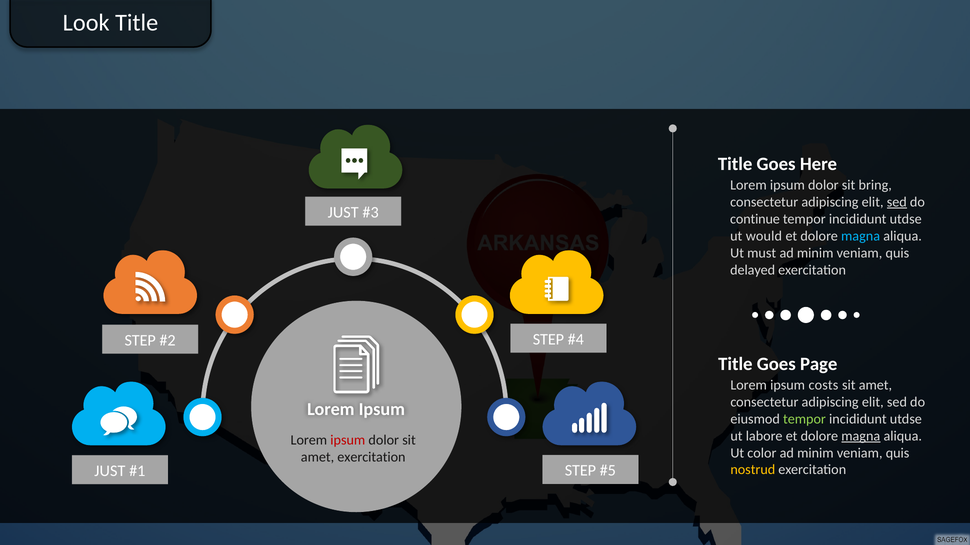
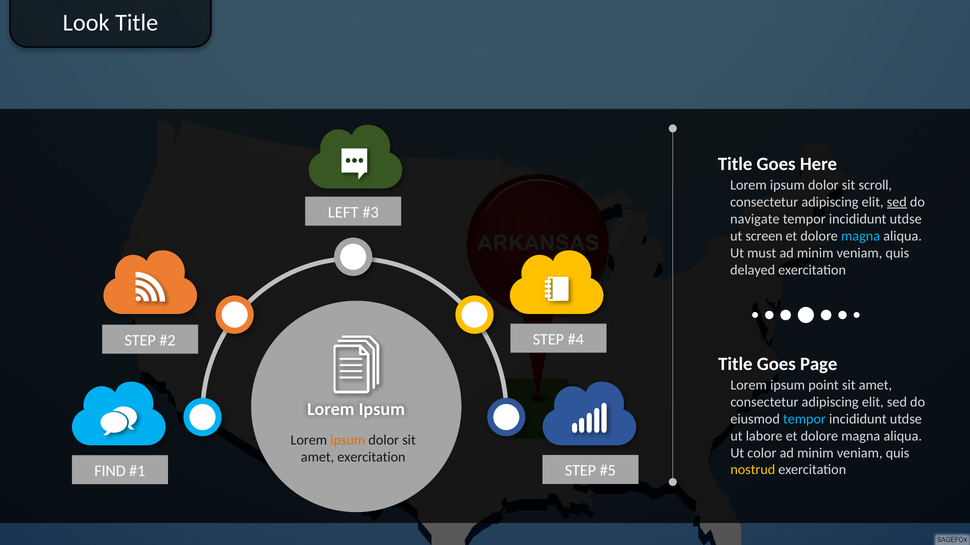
bring: bring -> scroll
JUST at (343, 213): JUST -> LEFT
continue: continue -> navigate
would: would -> screen
costs: costs -> point
tempor at (804, 419) colour: light green -> light blue
magna at (861, 436) underline: present -> none
ipsum at (348, 441) colour: red -> orange
JUST at (110, 471): JUST -> FIND
